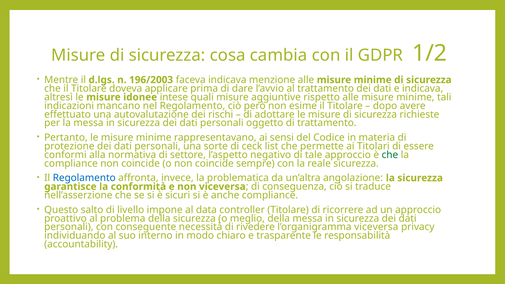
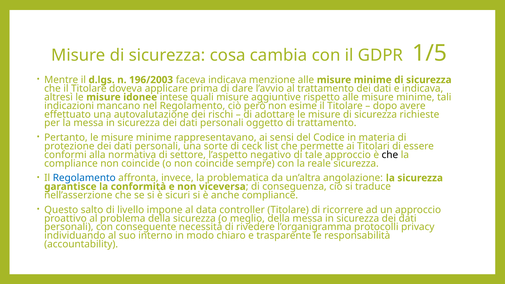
1/2: 1/2 -> 1/5
che at (390, 155) colour: green -> black
l’organigramma viceversa: viceversa -> protocolli
